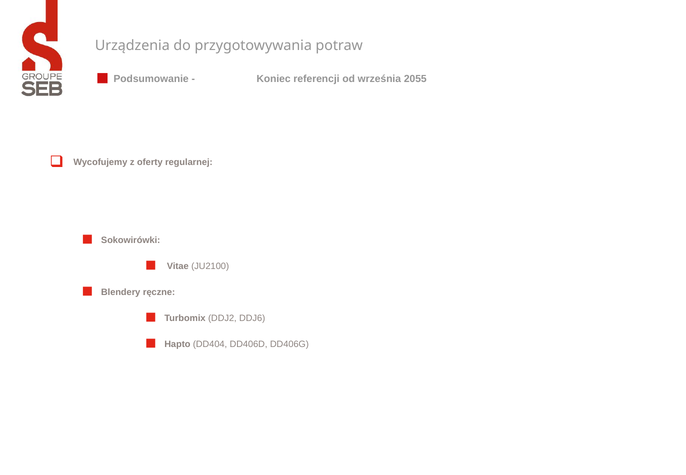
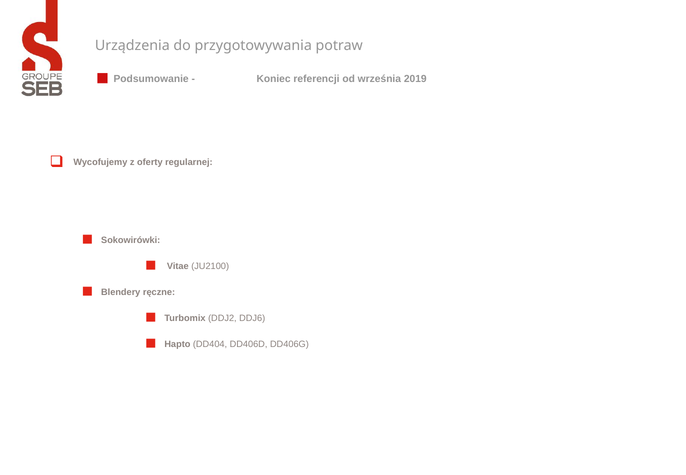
2055: 2055 -> 2019
